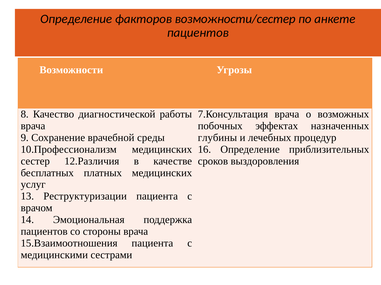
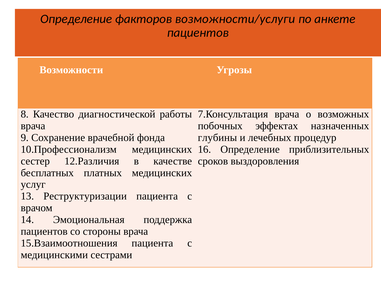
возможности/сестер: возможности/сестер -> возможности/услуги
среды: среды -> фонда
